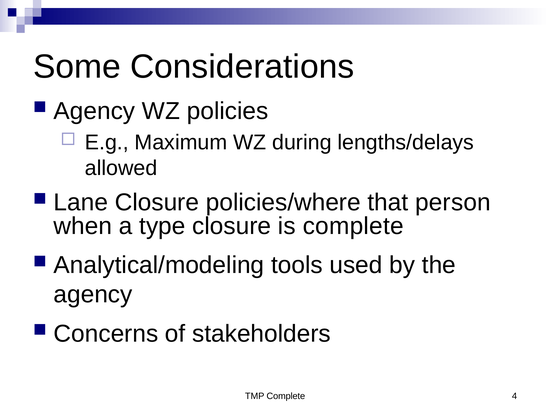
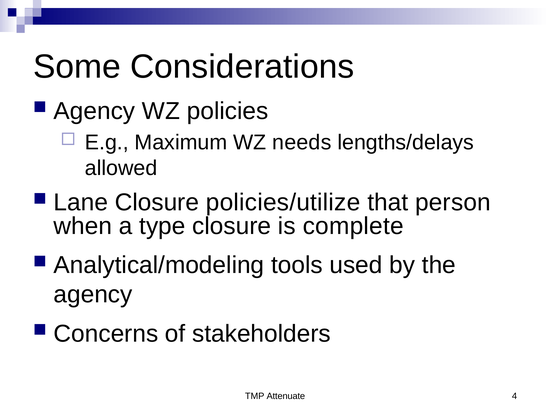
during: during -> needs
policies/where: policies/where -> policies/utilize
TMP Complete: Complete -> Attenuate
